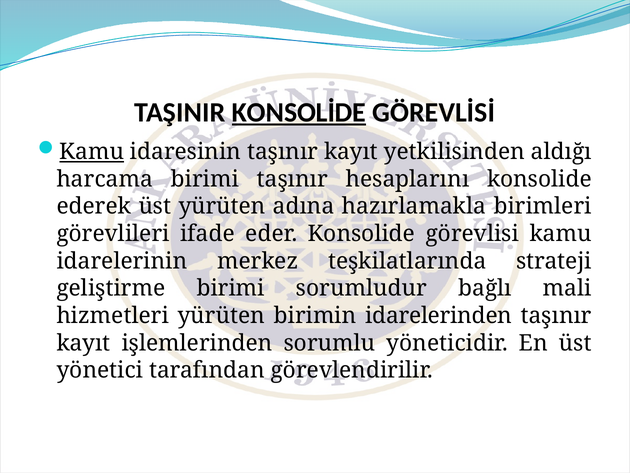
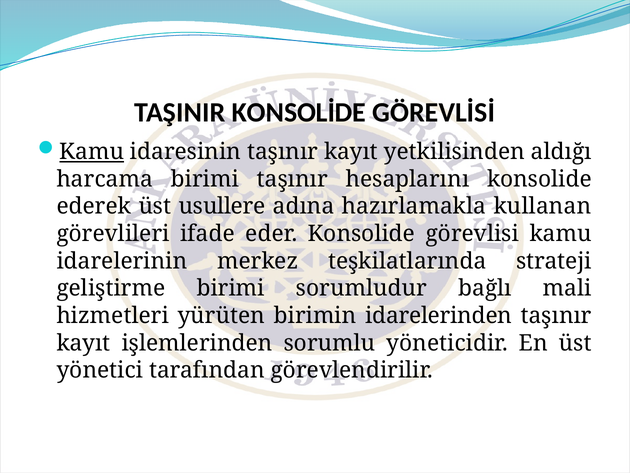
KONSOLİDE underline: present -> none
üst yürüten: yürüten -> usullere
birimleri: birimleri -> kullanan
